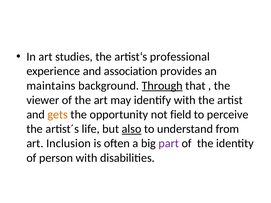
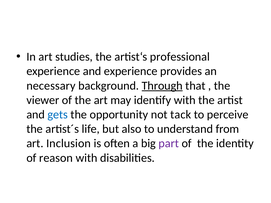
and association: association -> experience
maintains: maintains -> necessary
gets colour: orange -> blue
field: field -> tack
also underline: present -> none
person: person -> reason
